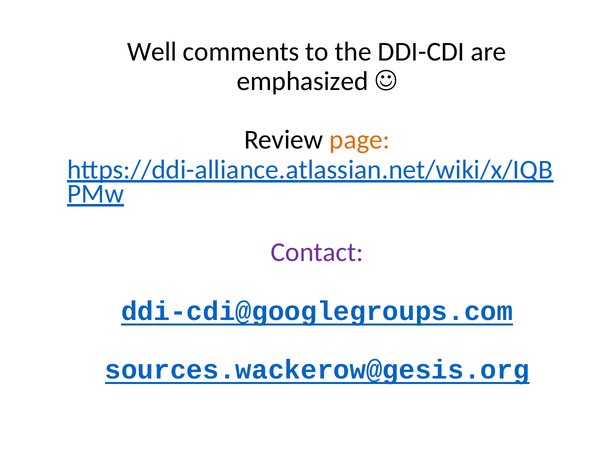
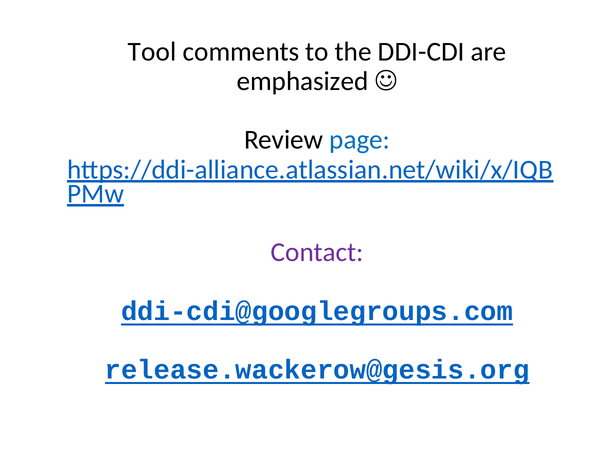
Well: Well -> Tool
page colour: orange -> blue
sources.wackerow@gesis.org: sources.wackerow@gesis.org -> release.wackerow@gesis.org
